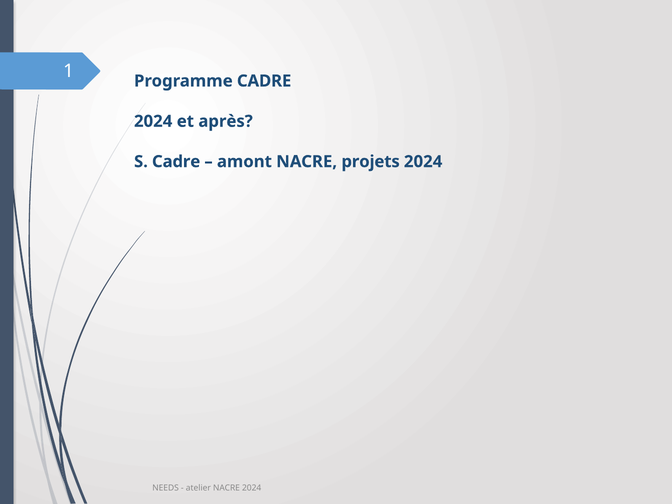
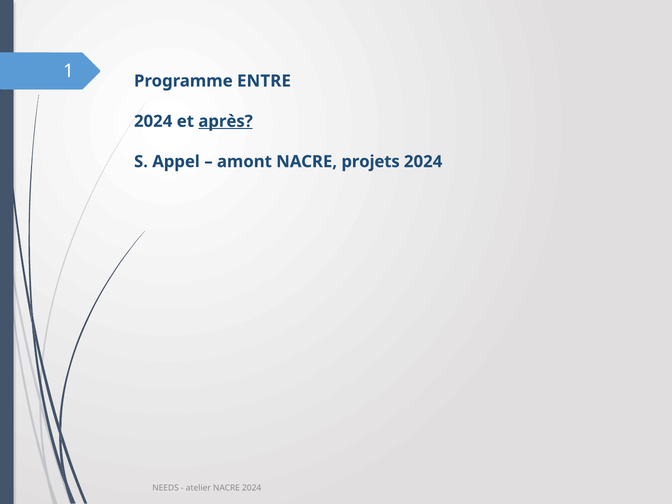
Programme CADRE: CADRE -> ENTRE
après underline: none -> present
S Cadre: Cadre -> Appel
